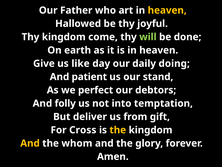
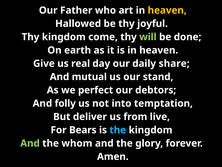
like: like -> real
doing: doing -> share
patient: patient -> mutual
gift: gift -> live
Cross: Cross -> Bears
the at (118, 130) colour: yellow -> light blue
And at (30, 143) colour: yellow -> light green
